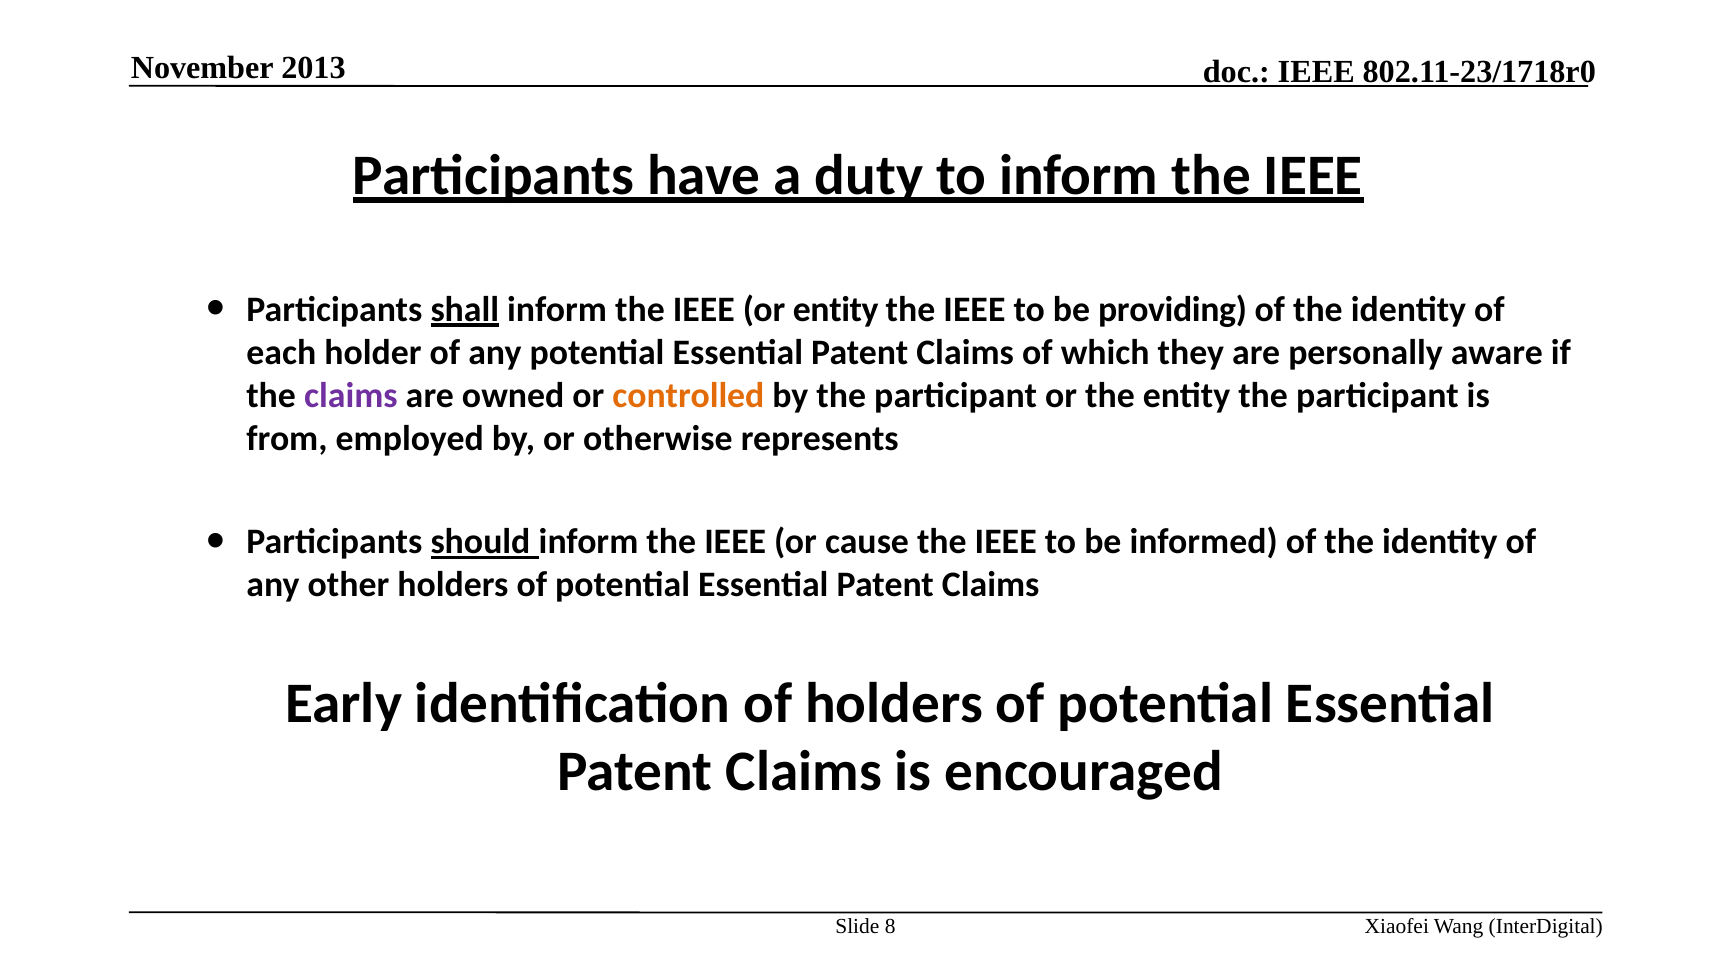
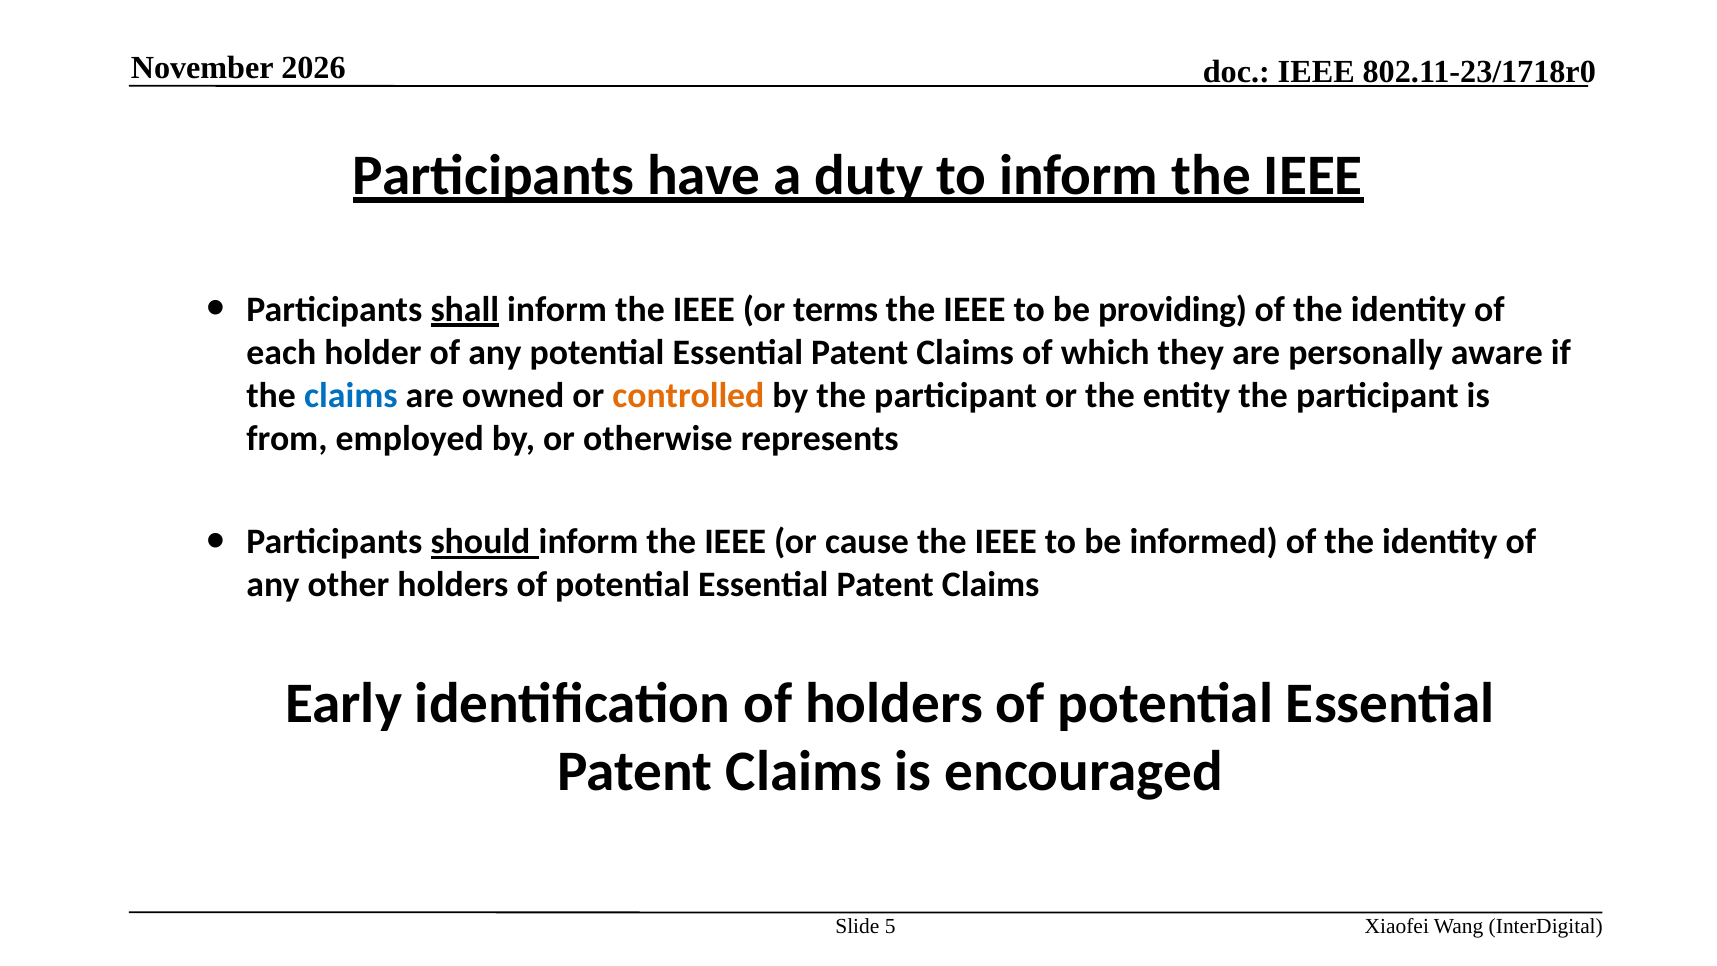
2013: 2013 -> 2026
or entity: entity -> terms
claims at (351, 395) colour: purple -> blue
8: 8 -> 5
